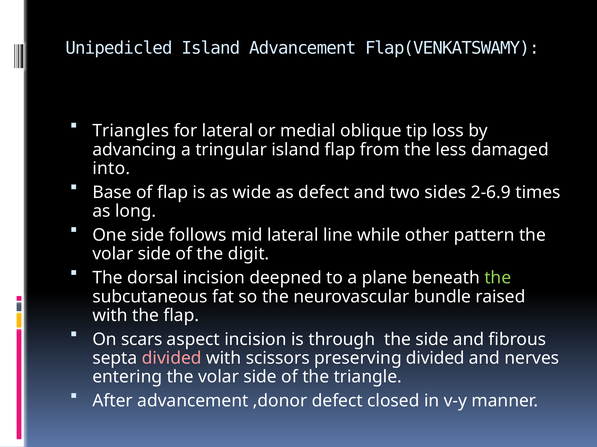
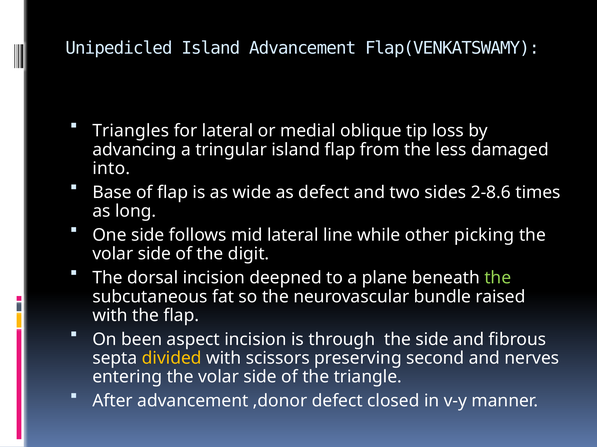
2-6.9: 2-6.9 -> 2-8.6
pattern: pattern -> picking
scars: scars -> been
divided at (172, 359) colour: pink -> yellow
preserving divided: divided -> second
